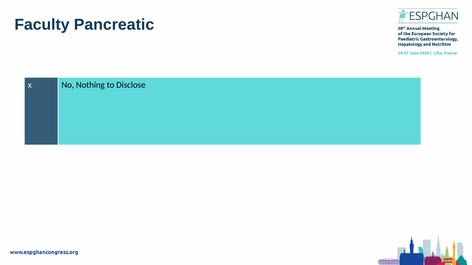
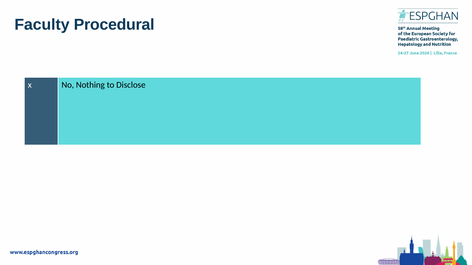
Pancreatic: Pancreatic -> Procedural
